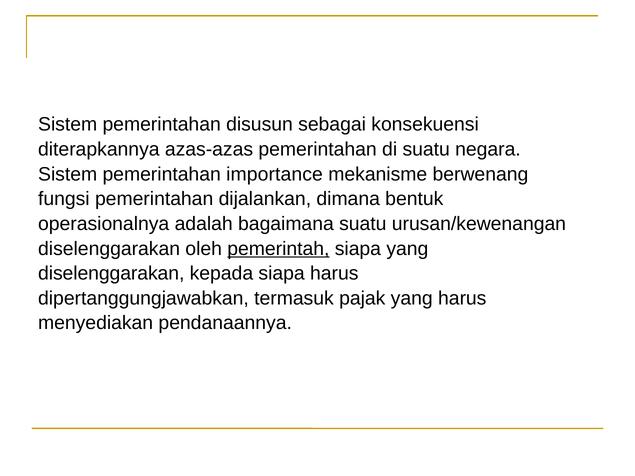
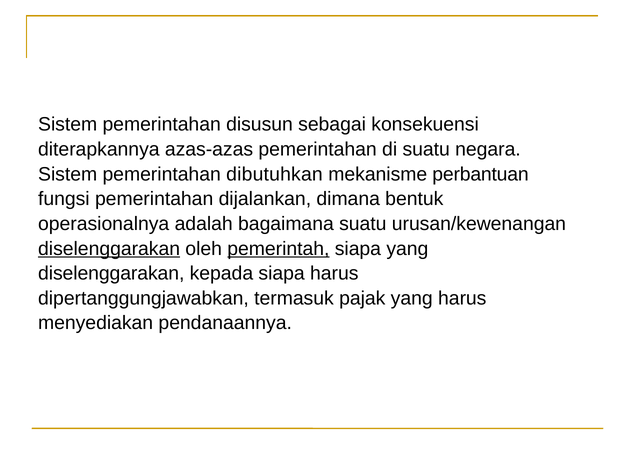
importance: importance -> dibutuhkan
berwenang: berwenang -> perbantuan
diselenggarakan at (109, 249) underline: none -> present
